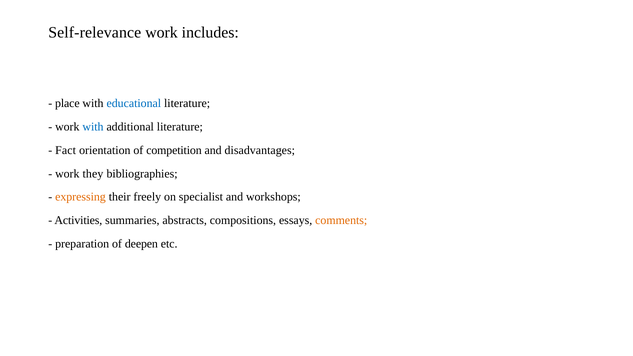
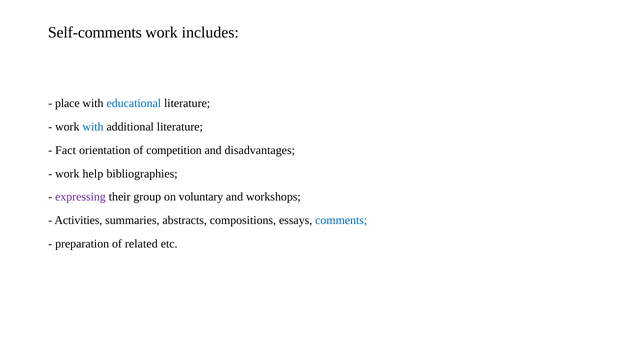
Self-relevance: Self-relevance -> Self-comments
they: they -> help
expressing colour: orange -> purple
freely: freely -> group
specialist: specialist -> voluntary
comments colour: orange -> blue
deepen: deepen -> related
